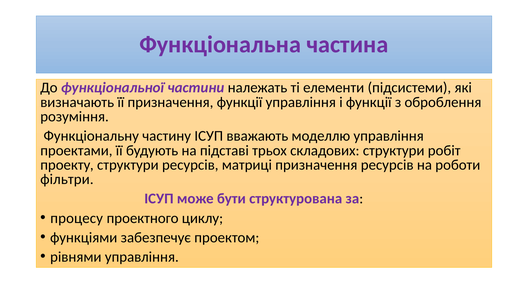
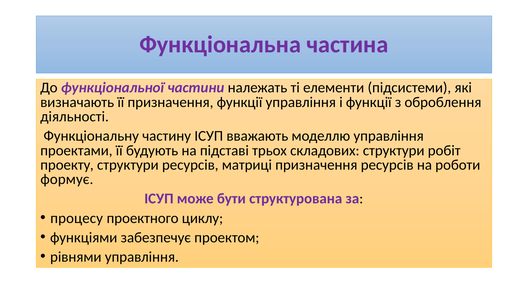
розуміння: розуміння -> діяльності
фільтри: фільтри -> формує
